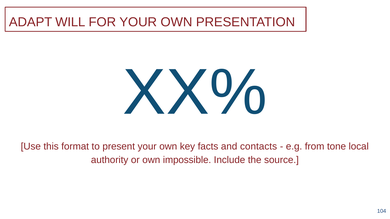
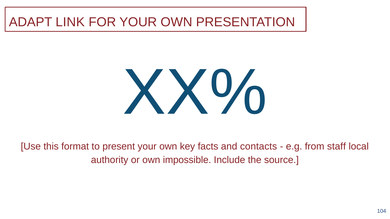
WILL: WILL -> LINK
tone: tone -> staff
